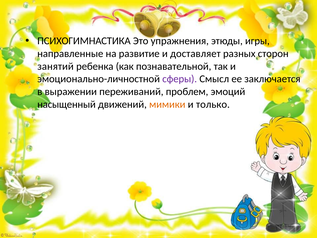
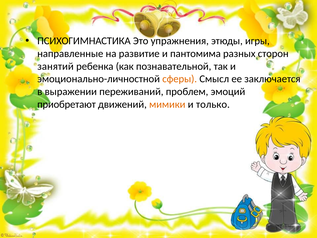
доставляет: доставляет -> пантомима
сферы colour: purple -> orange
насыщенный: насыщенный -> приобретают
